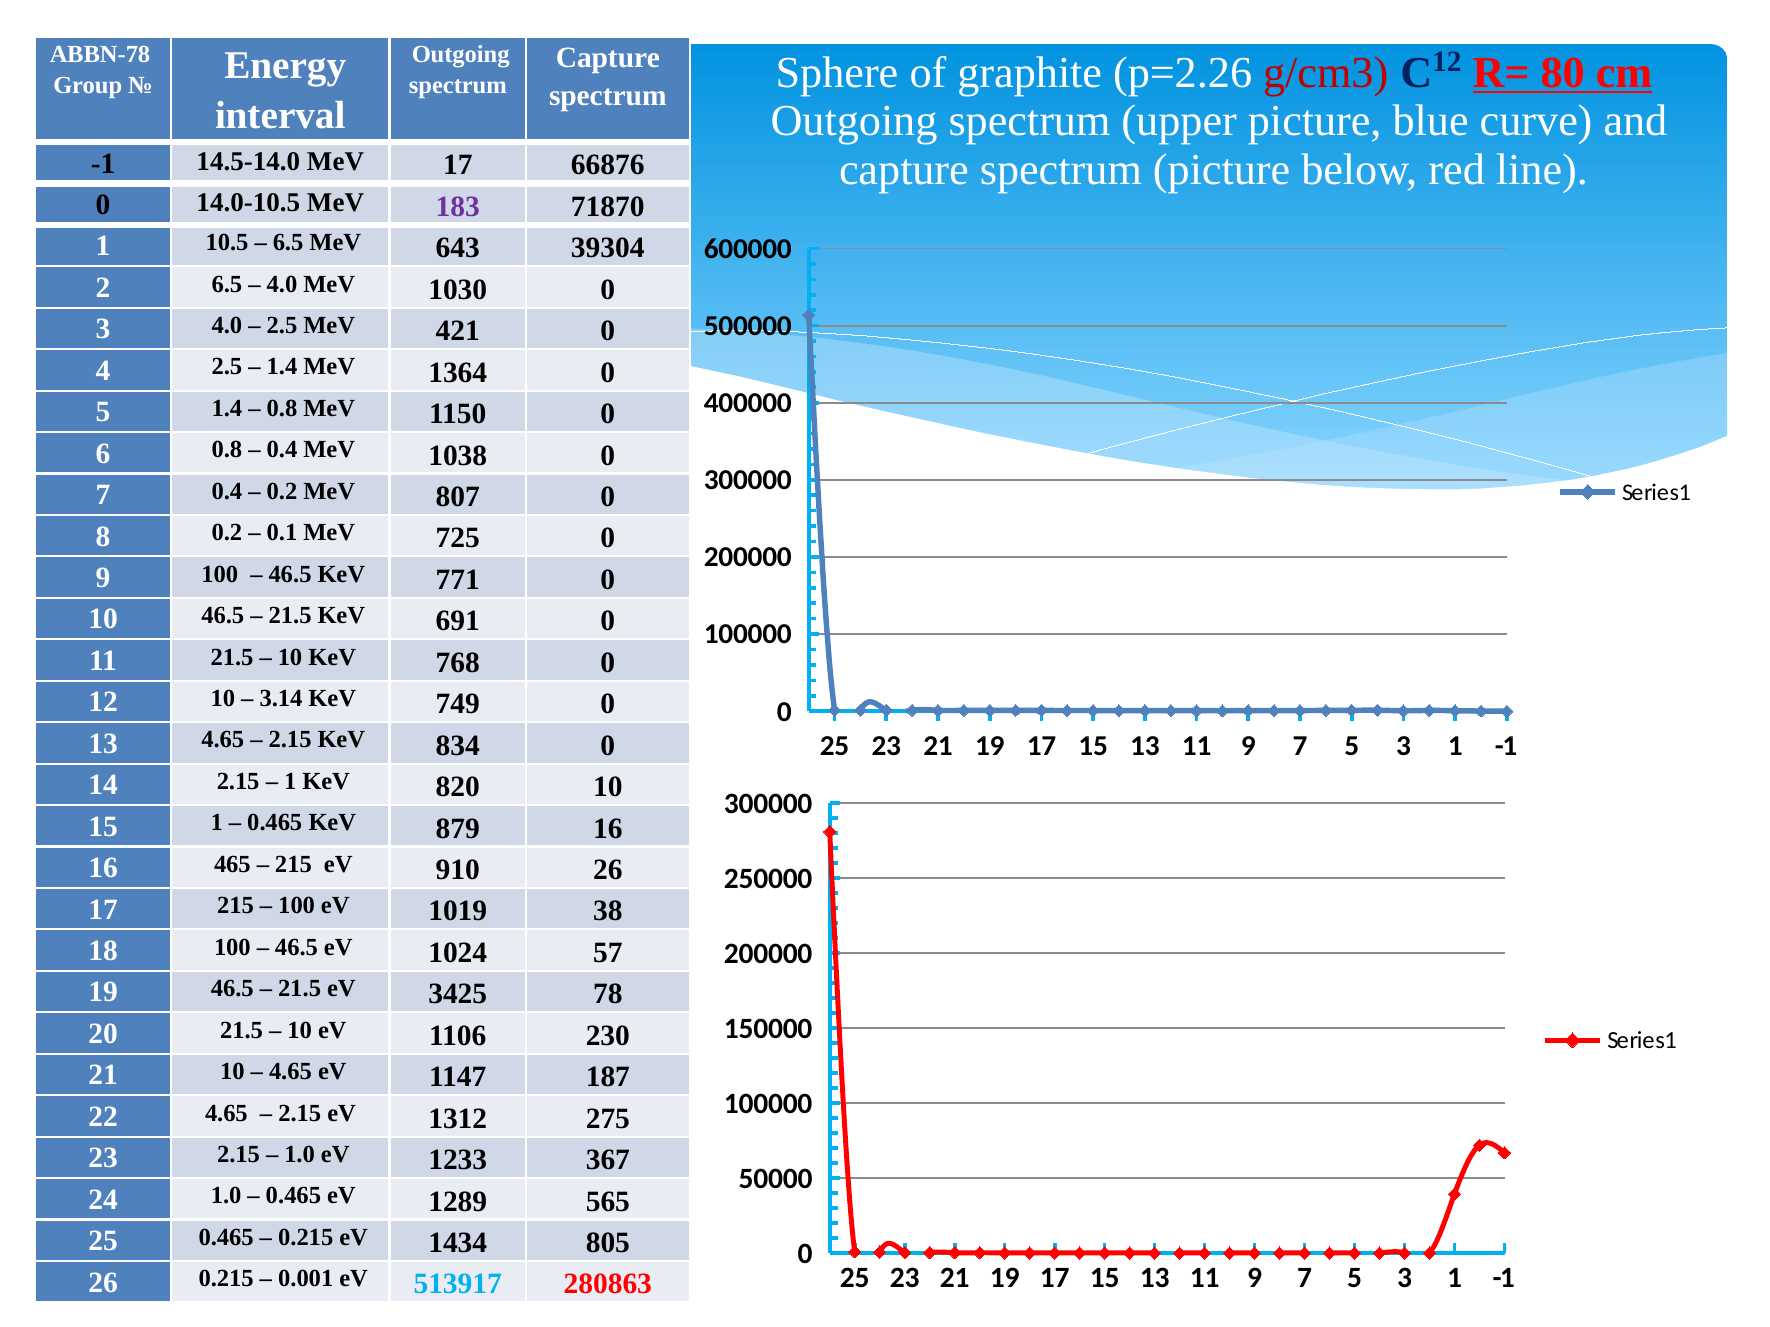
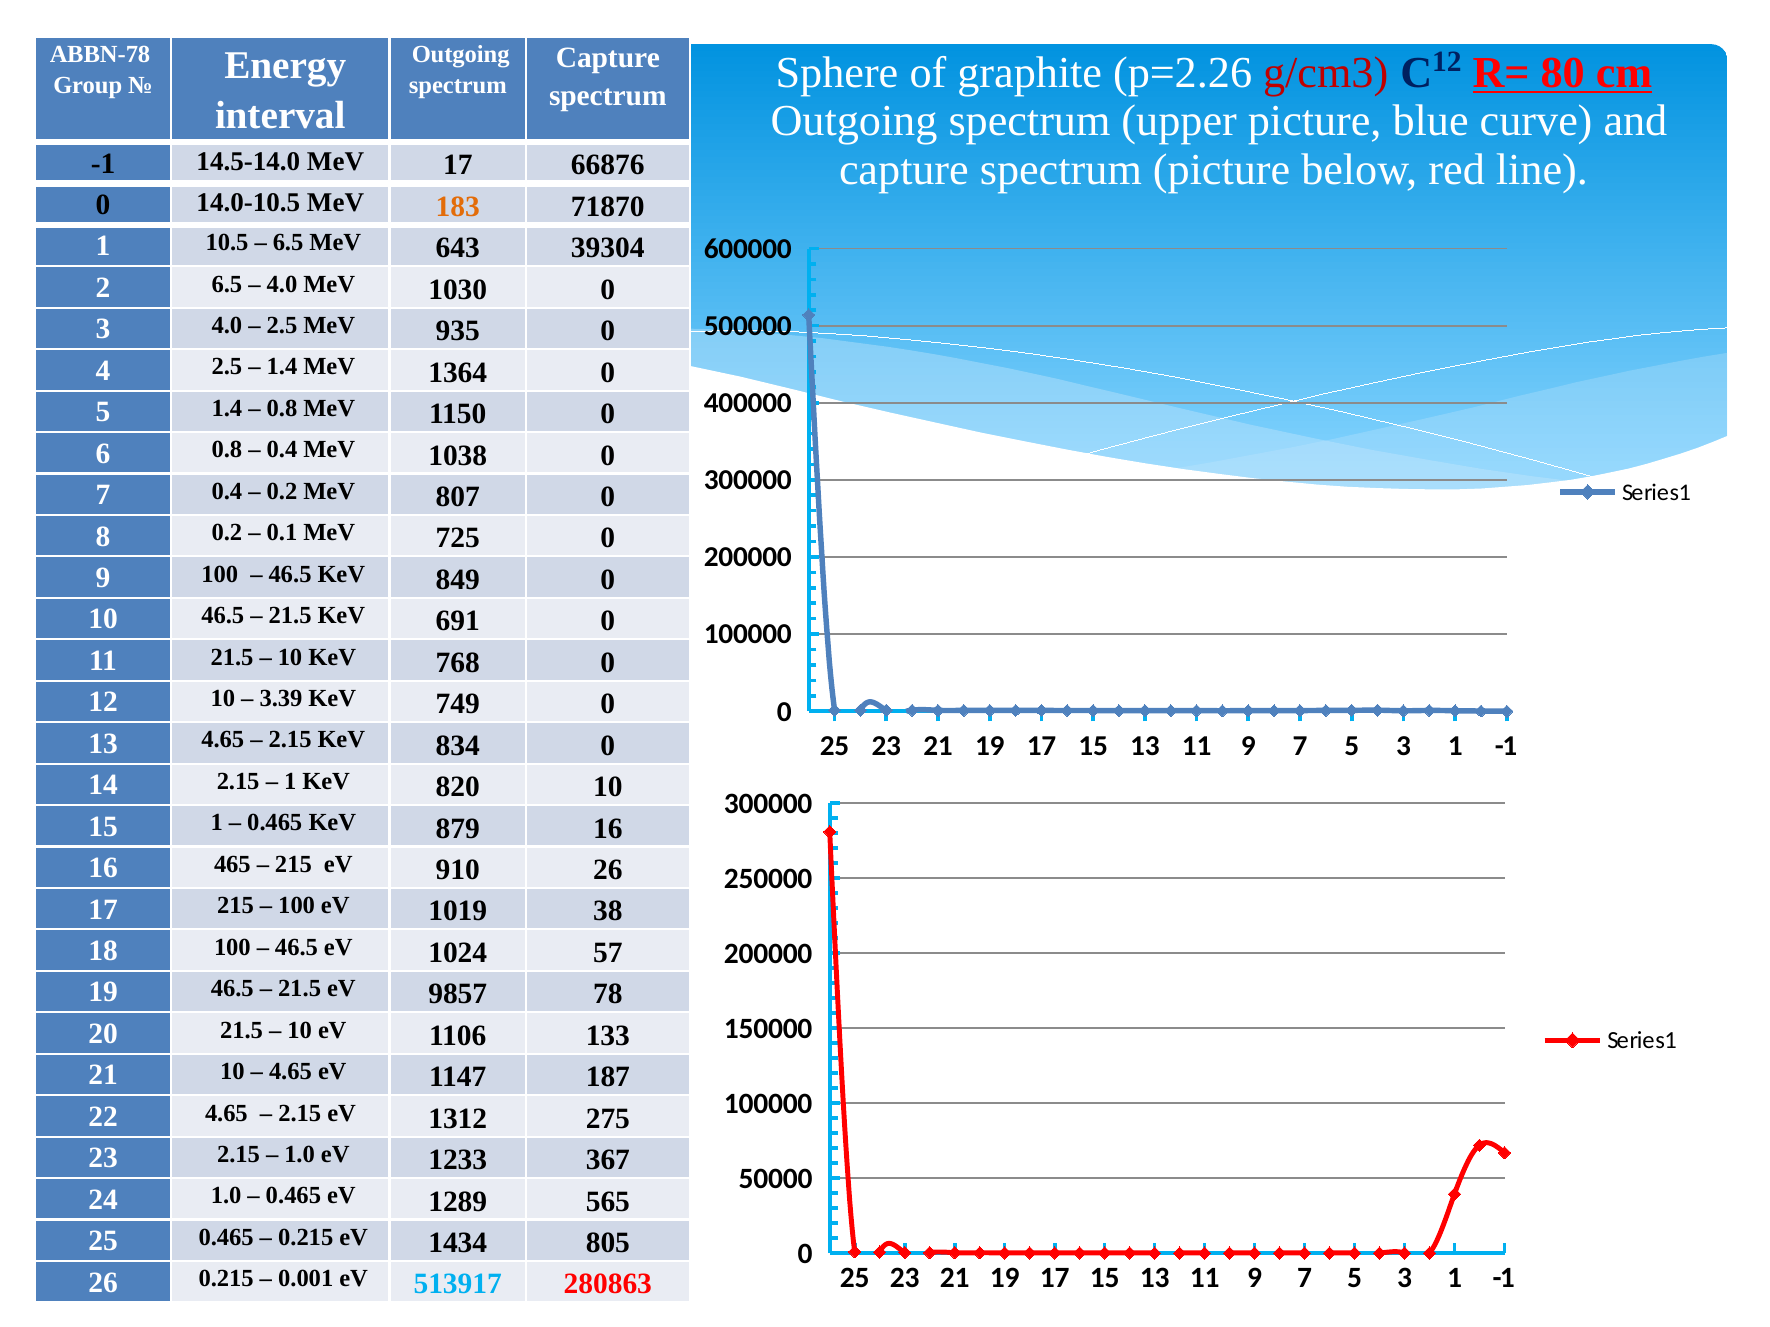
183 colour: purple -> orange
421: 421 -> 935
771: 771 -> 849
3.14: 3.14 -> 3.39
3425: 3425 -> 9857
230: 230 -> 133
